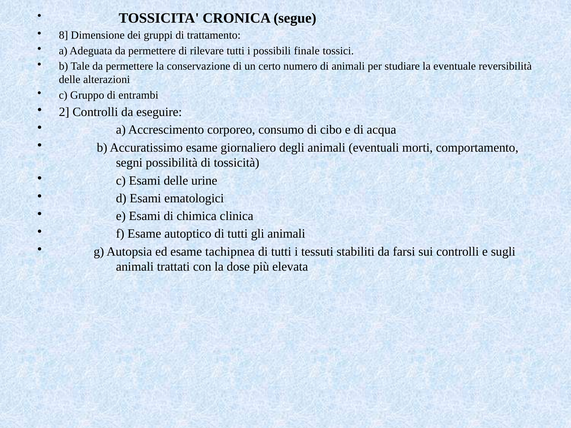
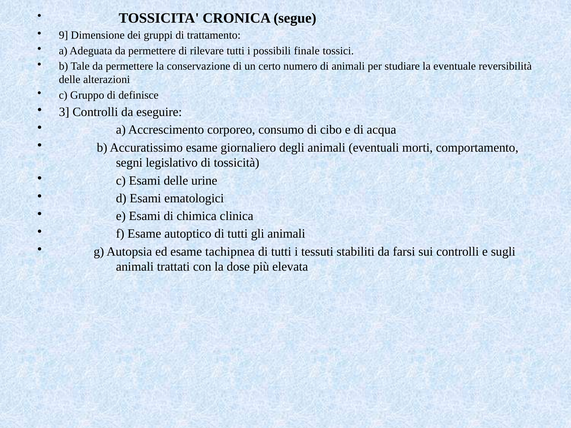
8: 8 -> 9
entrambi: entrambi -> definisce
2: 2 -> 3
possibilità: possibilità -> legislativo
